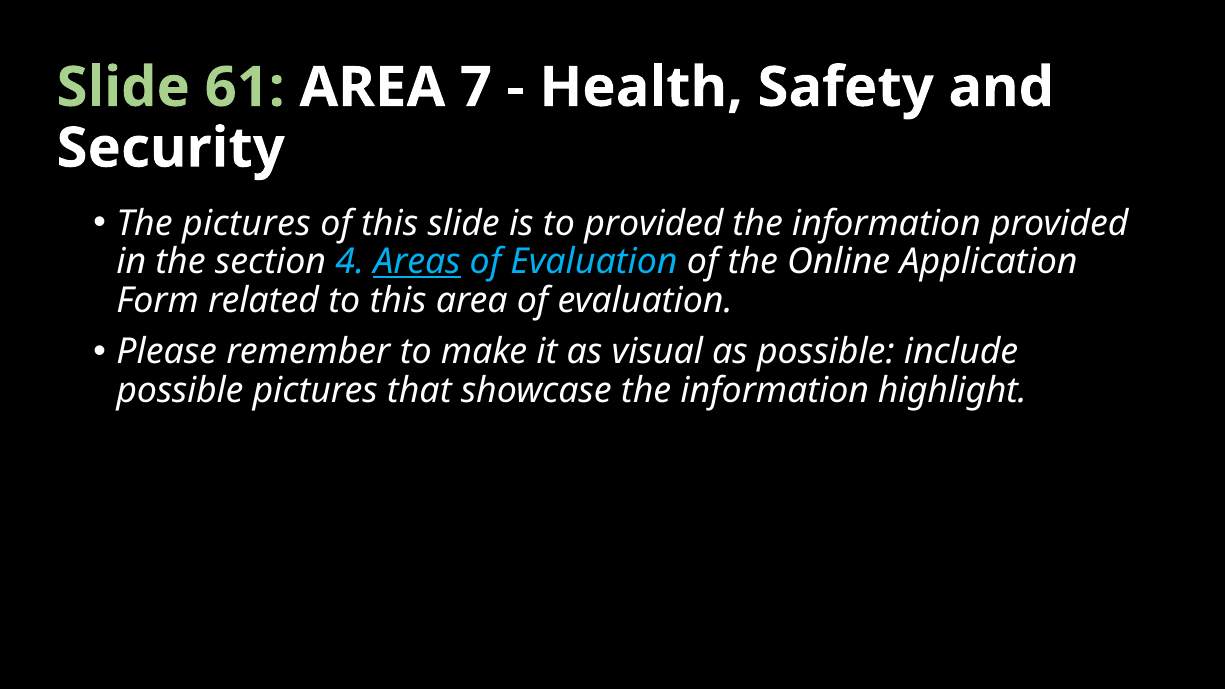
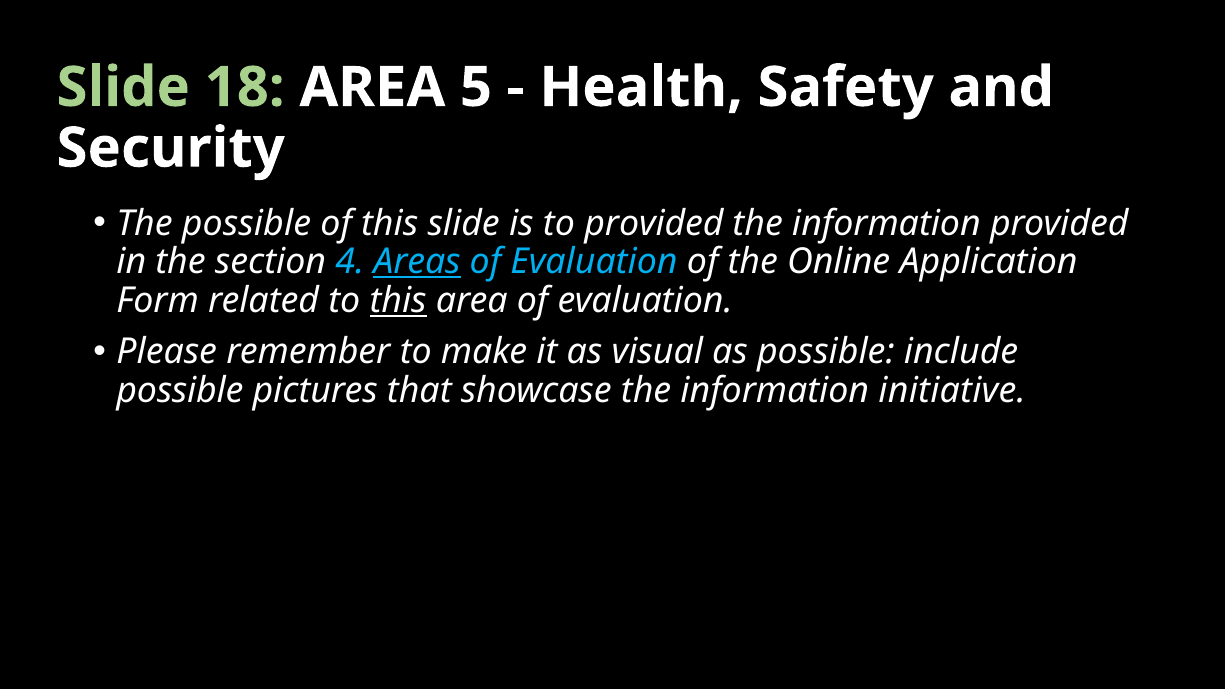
61: 61 -> 18
7: 7 -> 5
The pictures: pictures -> possible
this at (398, 301) underline: none -> present
highlight: highlight -> initiative
